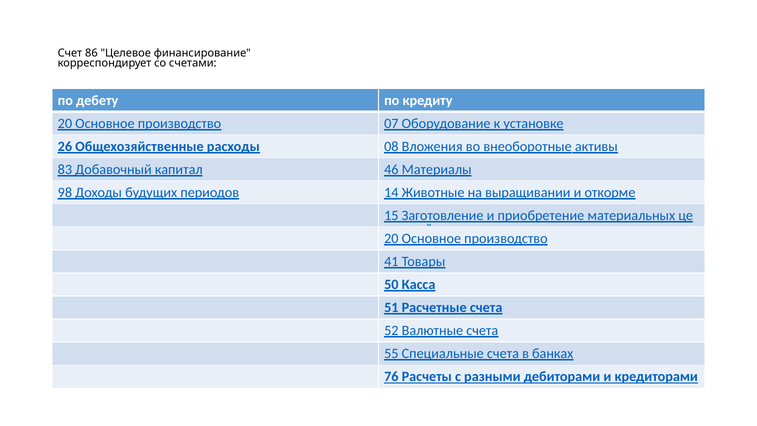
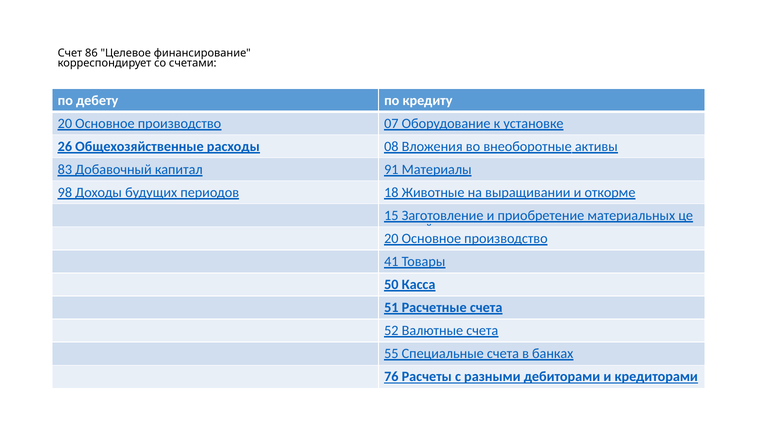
46: 46 -> 91
14: 14 -> 18
